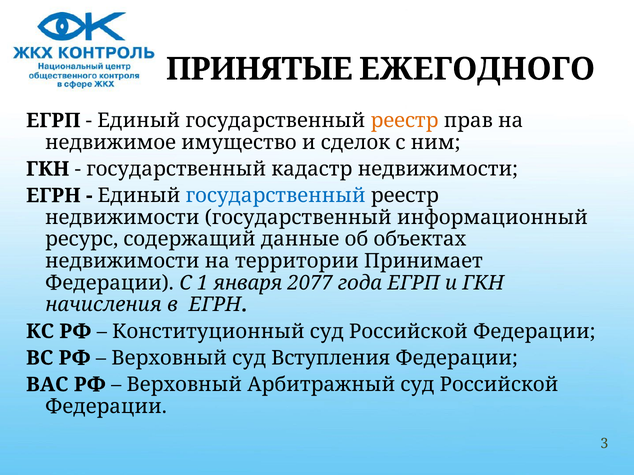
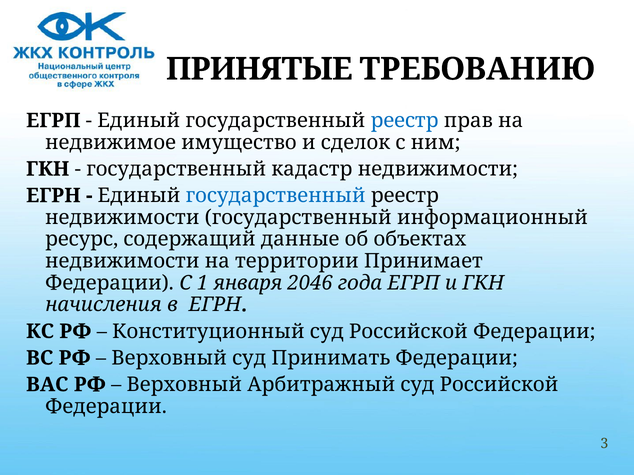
ЕЖЕГОДНОГО: ЕЖЕГОДНОГО -> ТРЕБОВАНИЮ
реестр at (405, 121) colour: orange -> blue
2077: 2077 -> 2046
Вступления: Вступления -> Принимать
